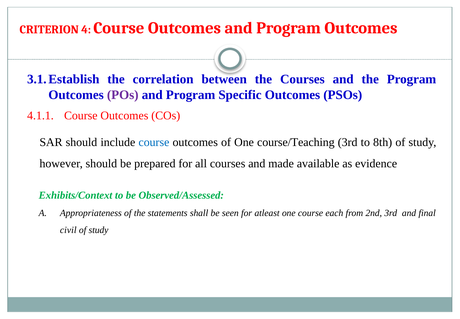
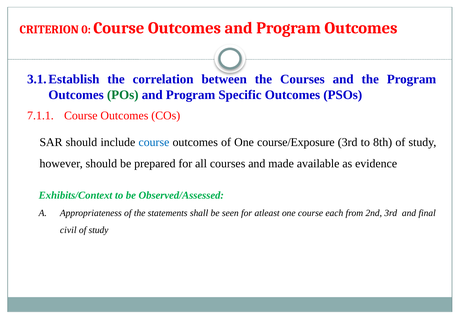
4: 4 -> 0
POs colour: purple -> green
4.1.1: 4.1.1 -> 7.1.1
course/Teaching: course/Teaching -> course/Exposure
